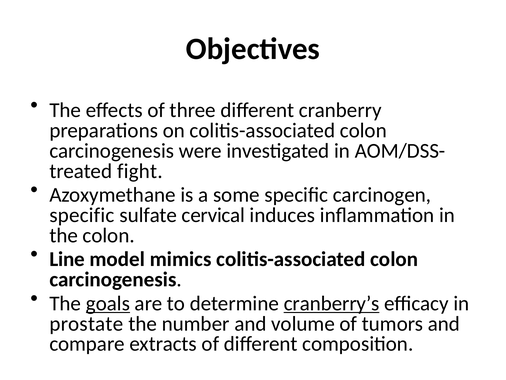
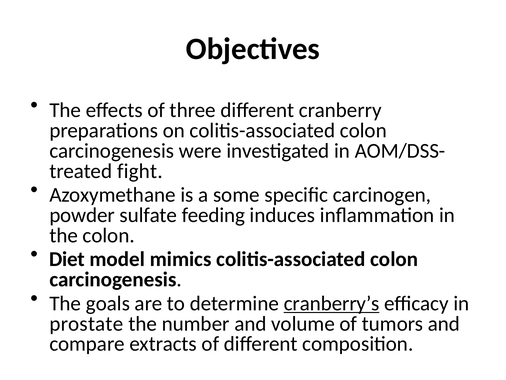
specific at (82, 215): specific -> powder
cervical: cervical -> feeding
Line: Line -> Diet
goals underline: present -> none
